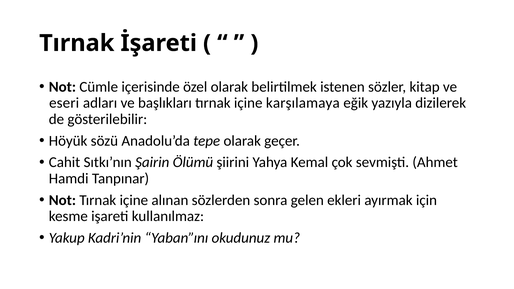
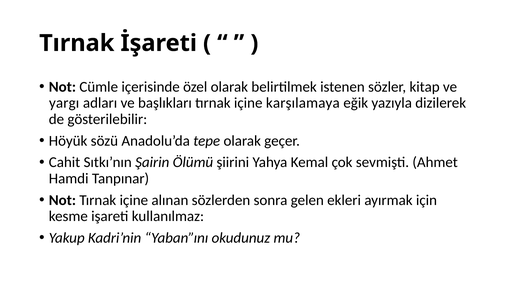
eseri: eseri -> yargı
